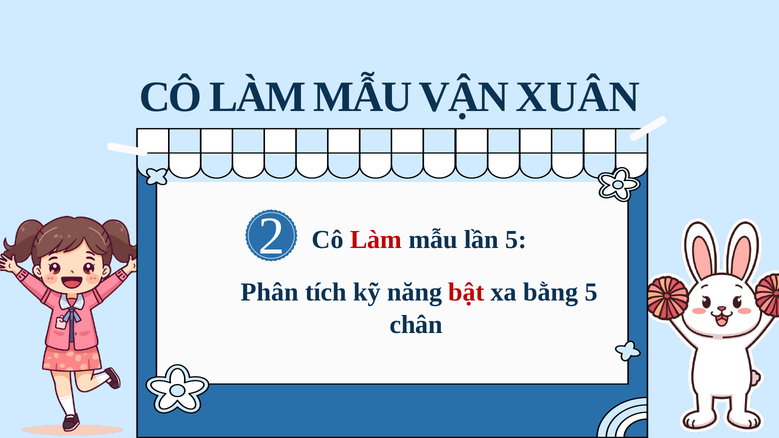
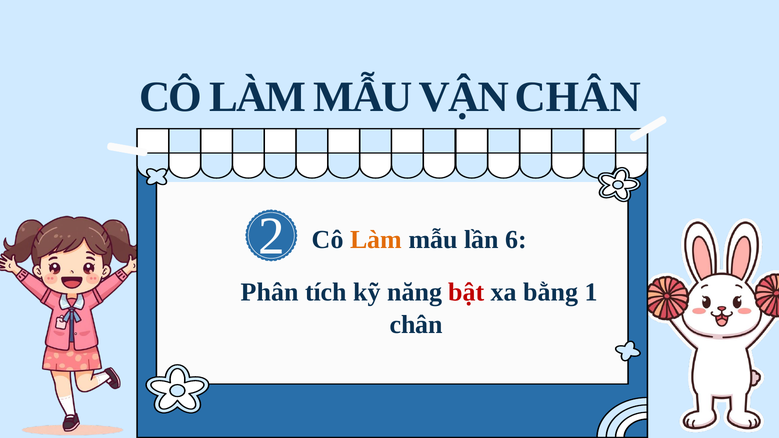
VẬN XUÂN: XUÂN -> CHÂN
Làm at (376, 240) colour: red -> orange
lần 5: 5 -> 6
bằng 5: 5 -> 1
